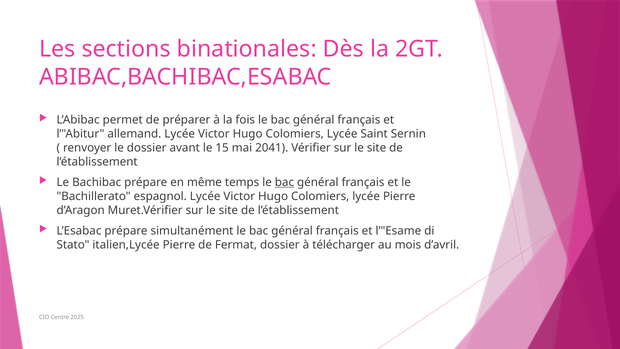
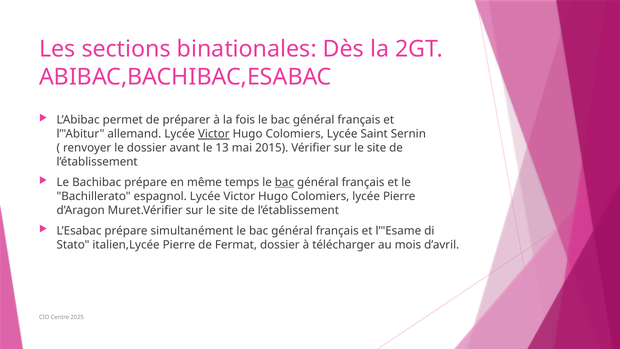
Victor at (214, 134) underline: none -> present
15: 15 -> 13
2041: 2041 -> 2015
